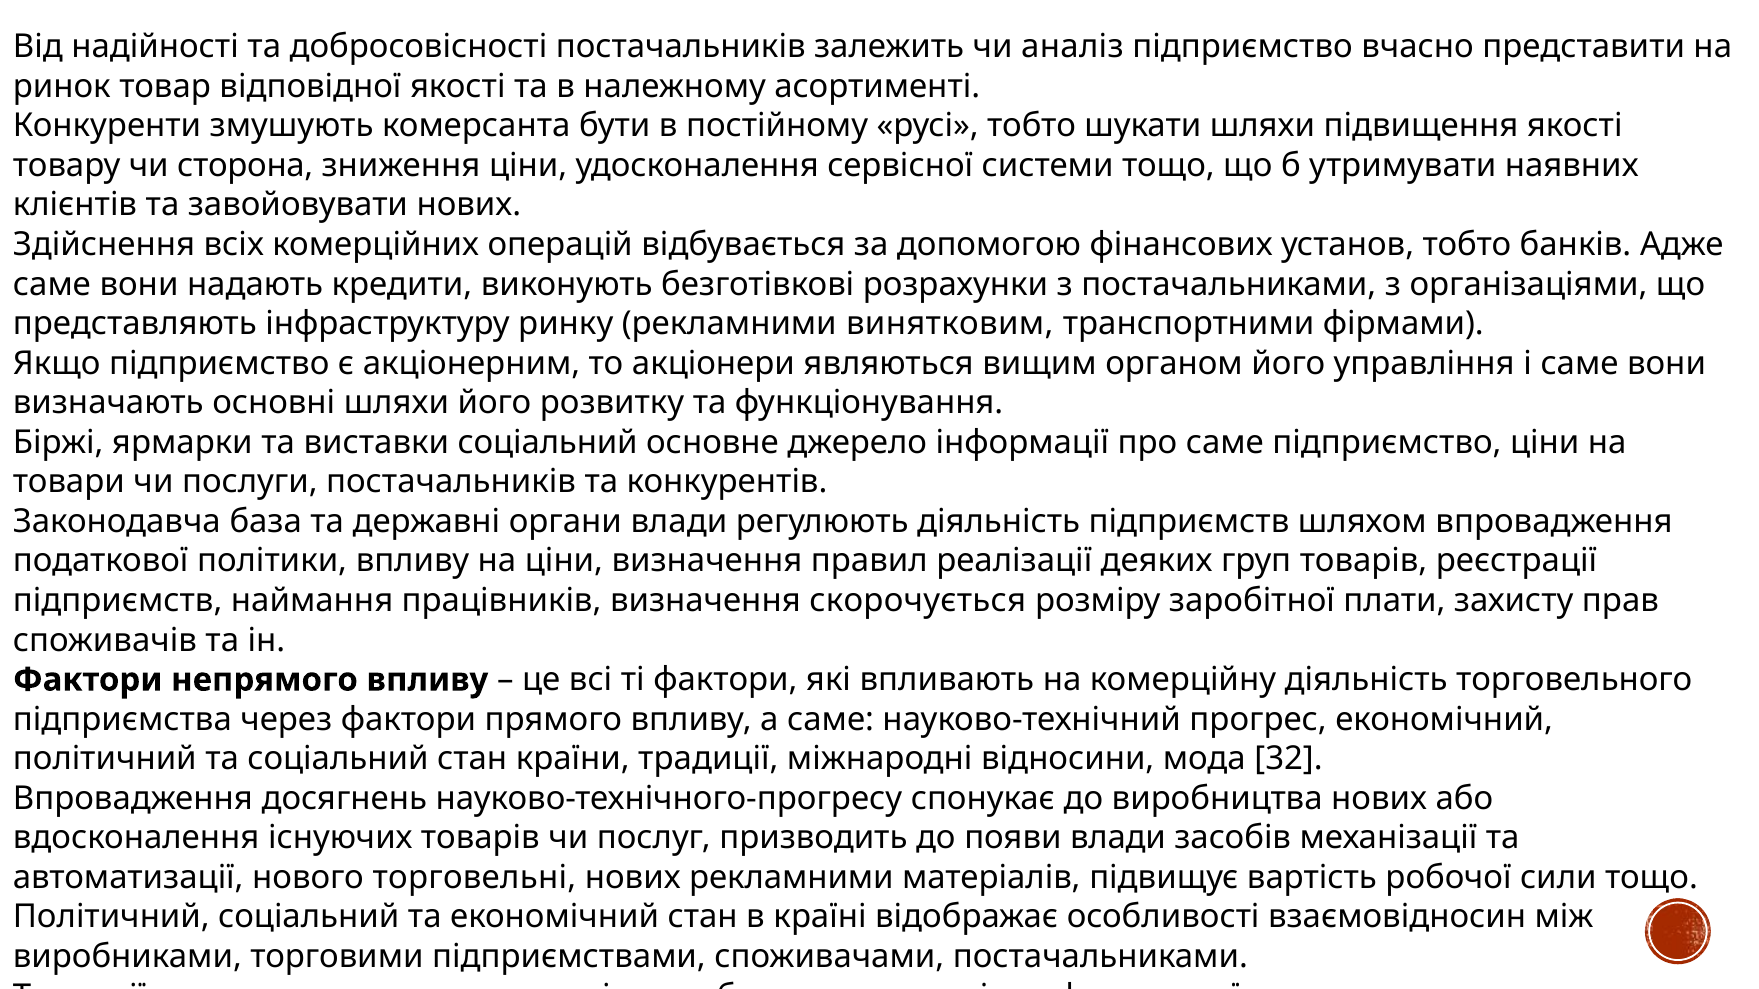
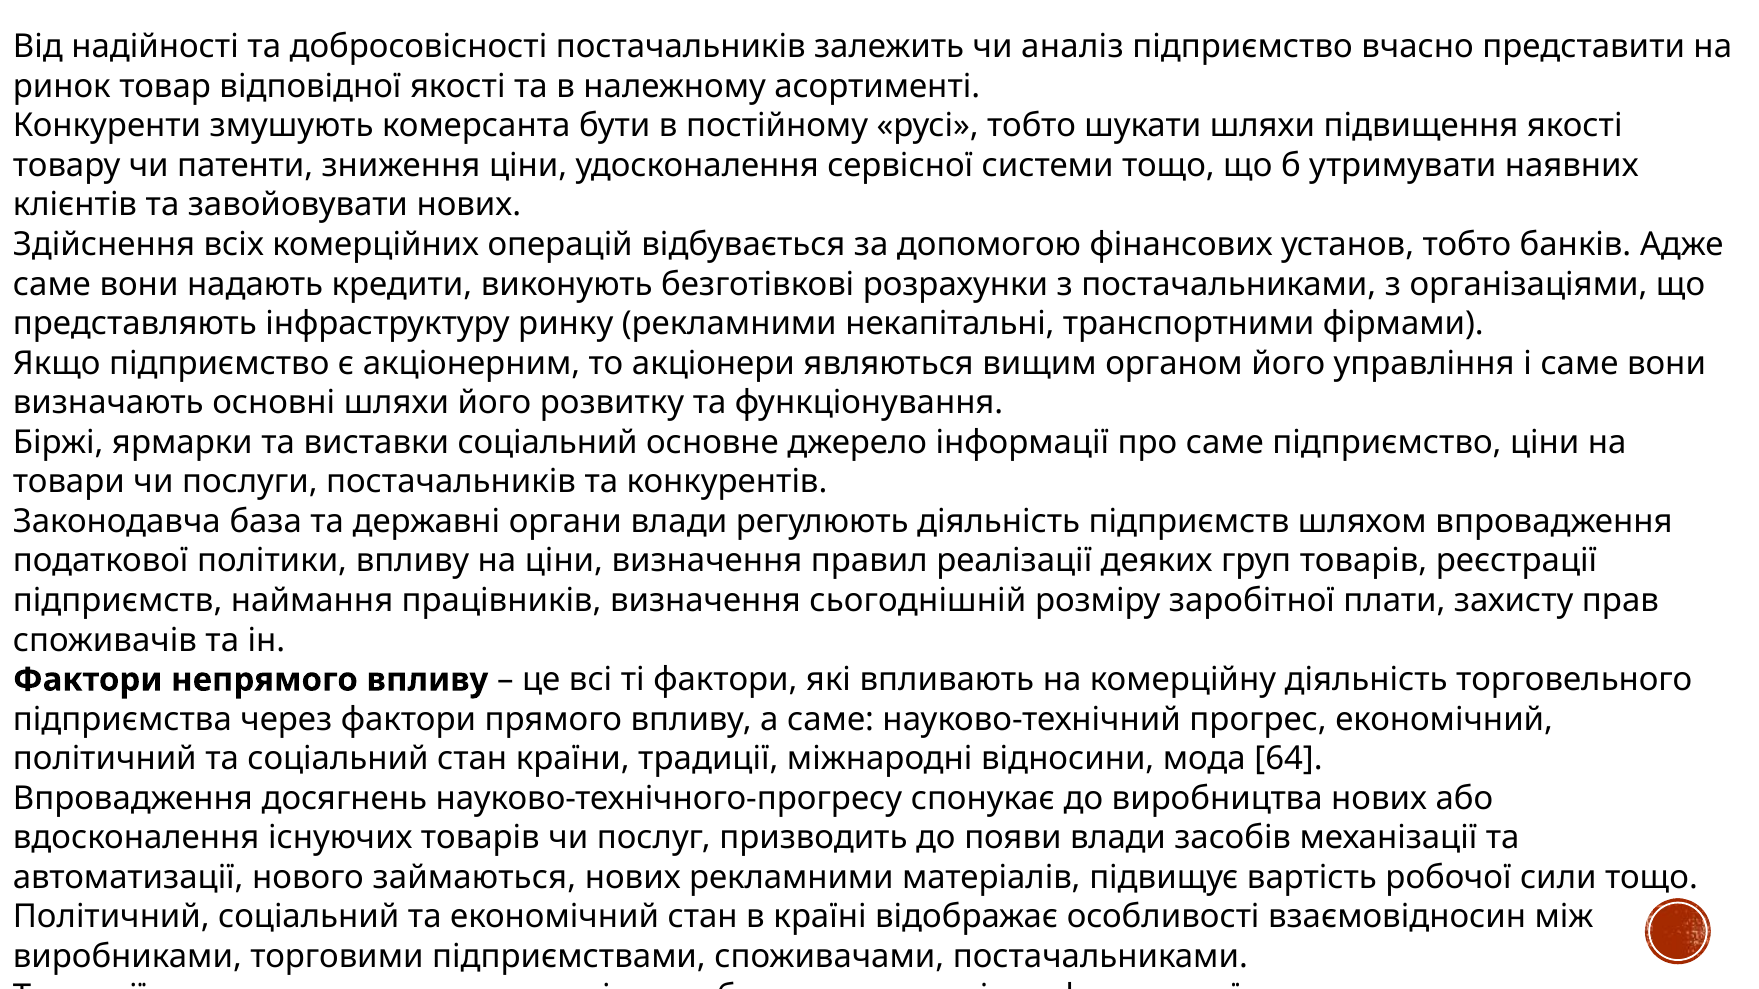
сторона: сторона -> патенти
винятковим: винятковим -> некапітальні
скорочується: скорочується -> сьогоднішній
32: 32 -> 64
торговельні: торговельні -> займаються
